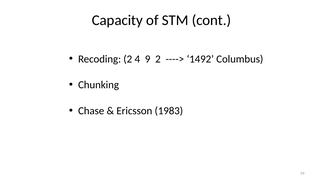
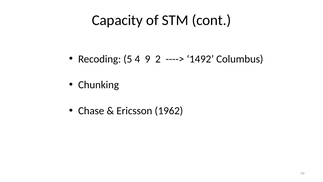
Recoding 2: 2 -> 5
1983: 1983 -> 1962
